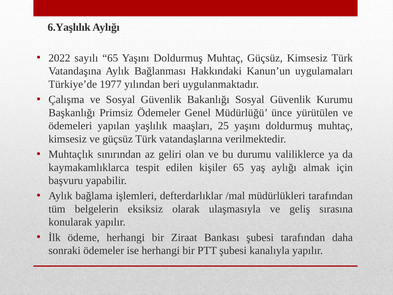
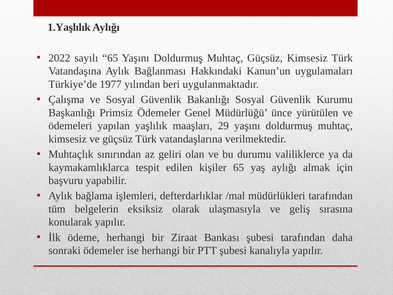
6.Yaşlılık: 6.Yaşlılık -> 1.Yaşlılık
25: 25 -> 29
